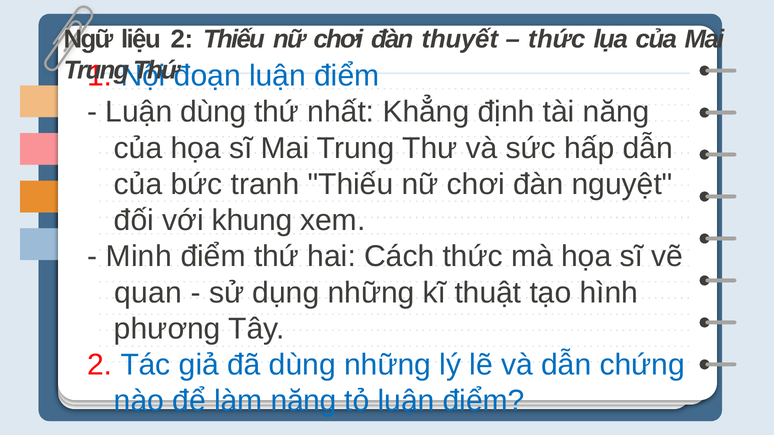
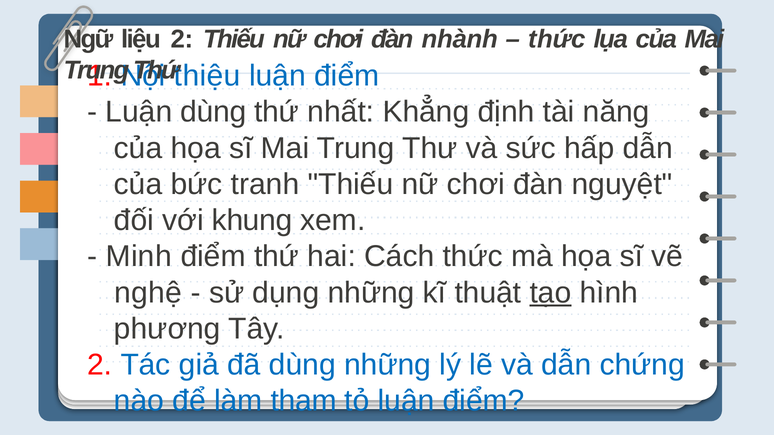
thuyết: thuyết -> nhành
đoạn: đoạn -> thiệu
quan: quan -> nghệ
tạo underline: none -> present
làm năng: năng -> tham
